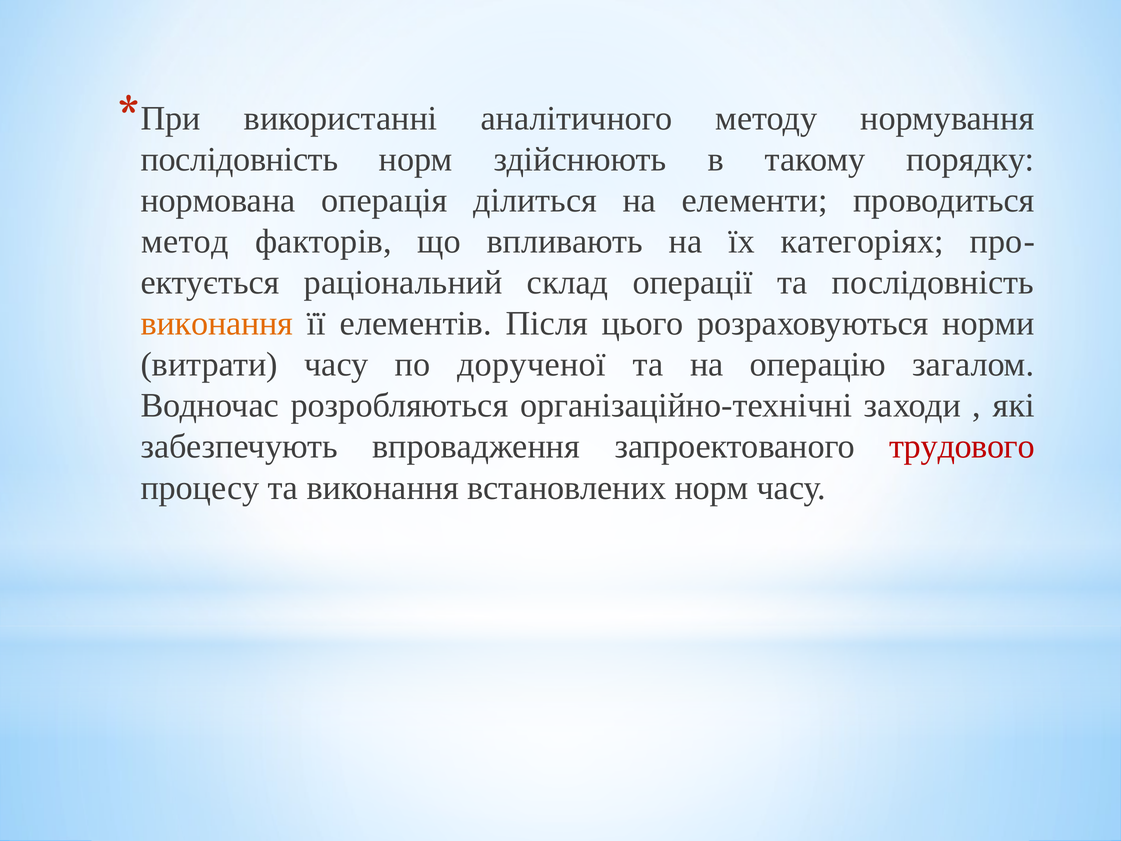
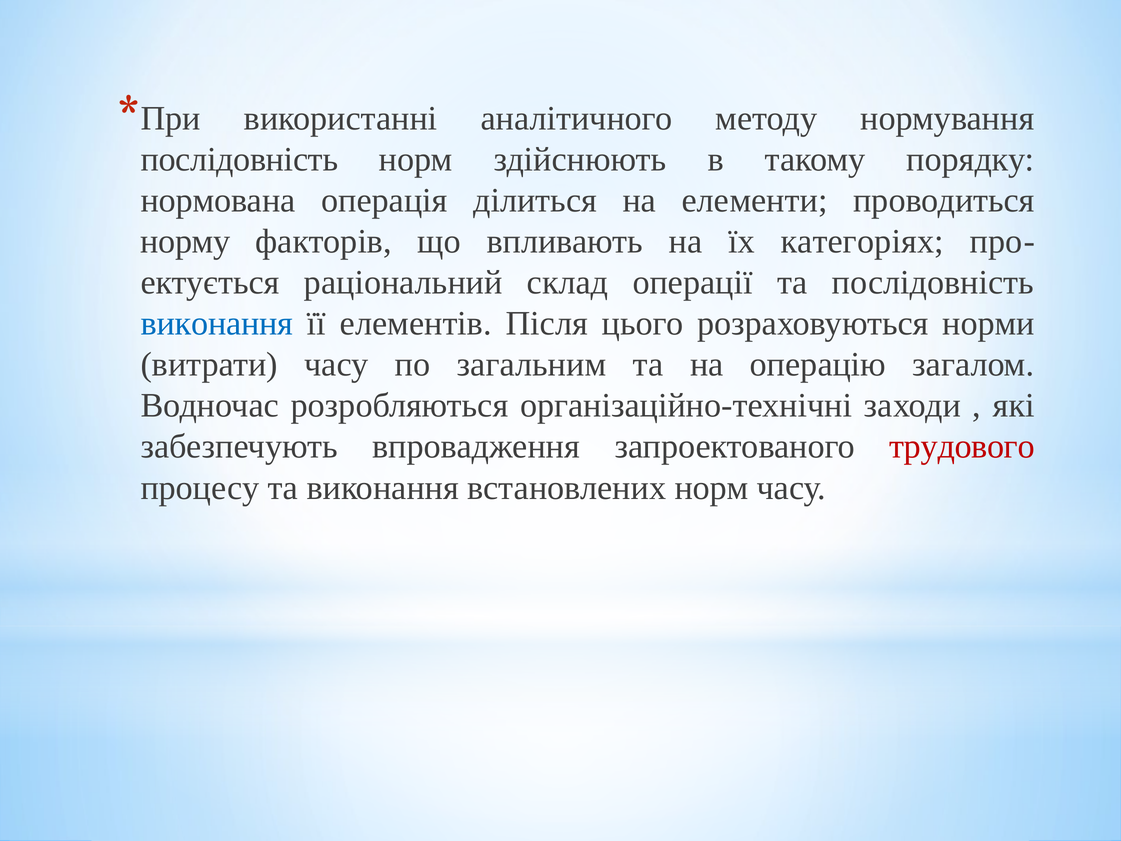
метод: метод -> норму
виконання at (217, 323) colour: orange -> blue
дорученої: дорученої -> загальним
